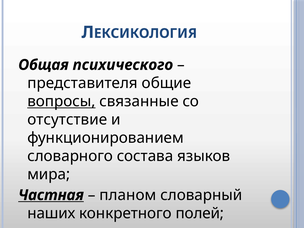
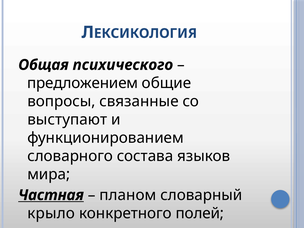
представителя: представителя -> предложением
вопросы underline: present -> none
отсутствие: отсутствие -> выступают
наших: наших -> крыло
